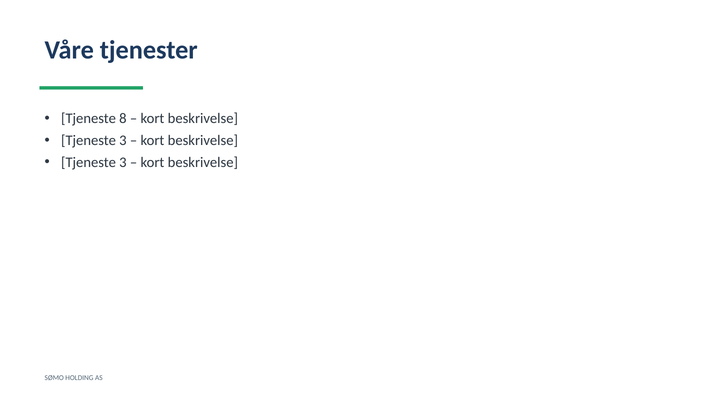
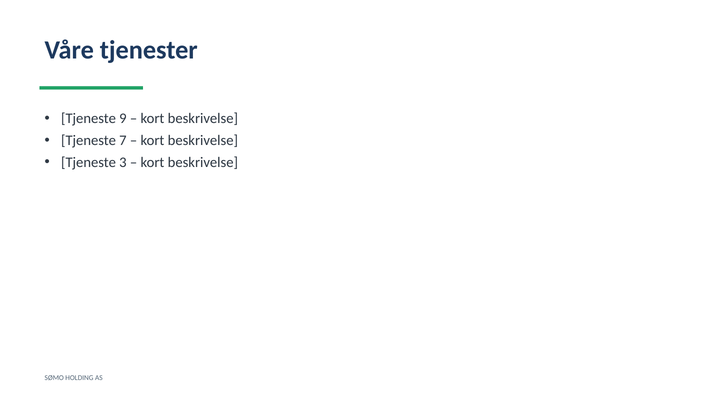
8: 8 -> 9
3 at (123, 141): 3 -> 7
